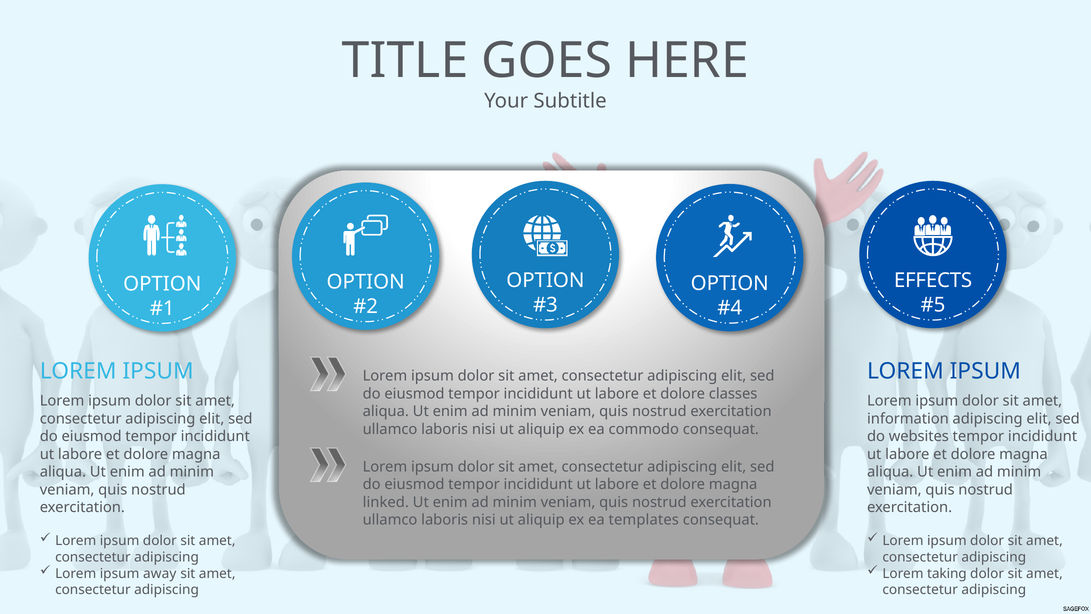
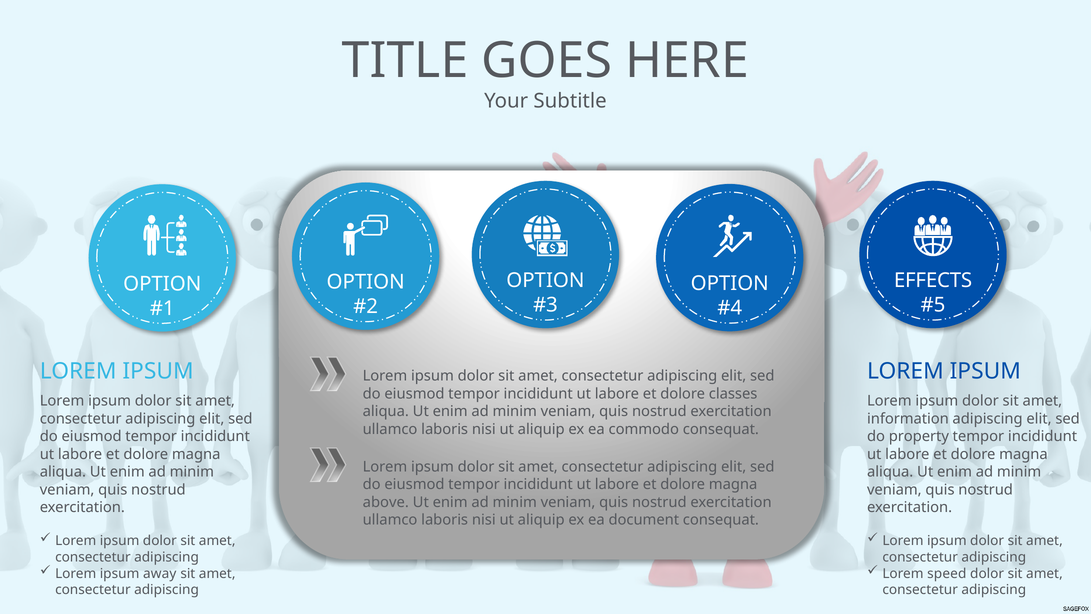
websites: websites -> property
linked: linked -> above
templates: templates -> document
taking: taking -> speed
